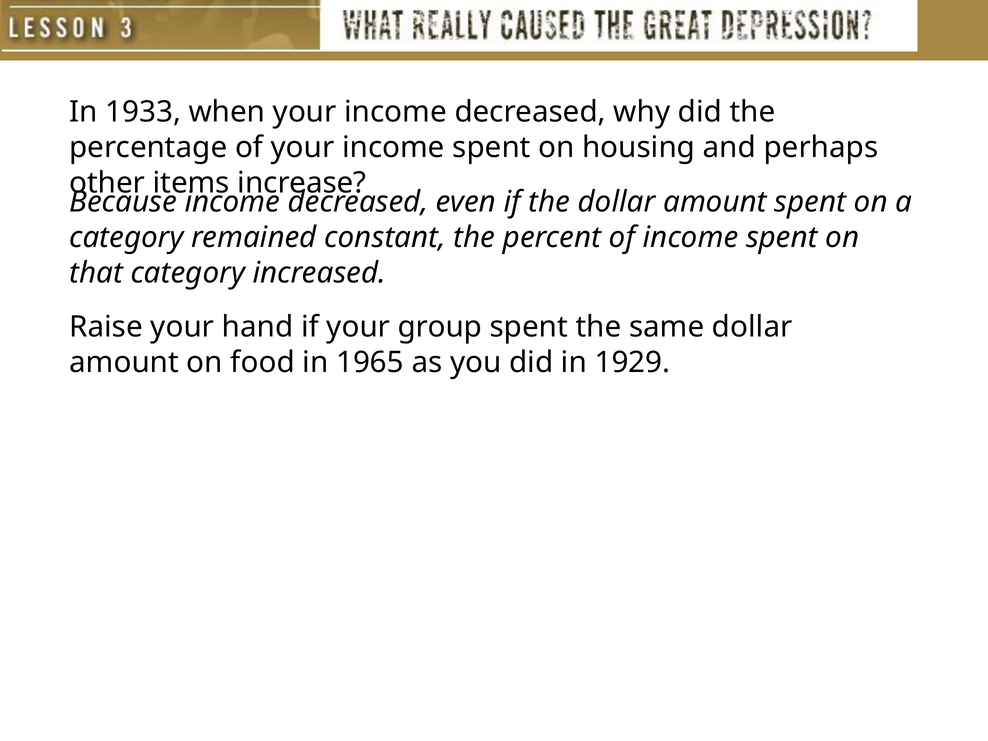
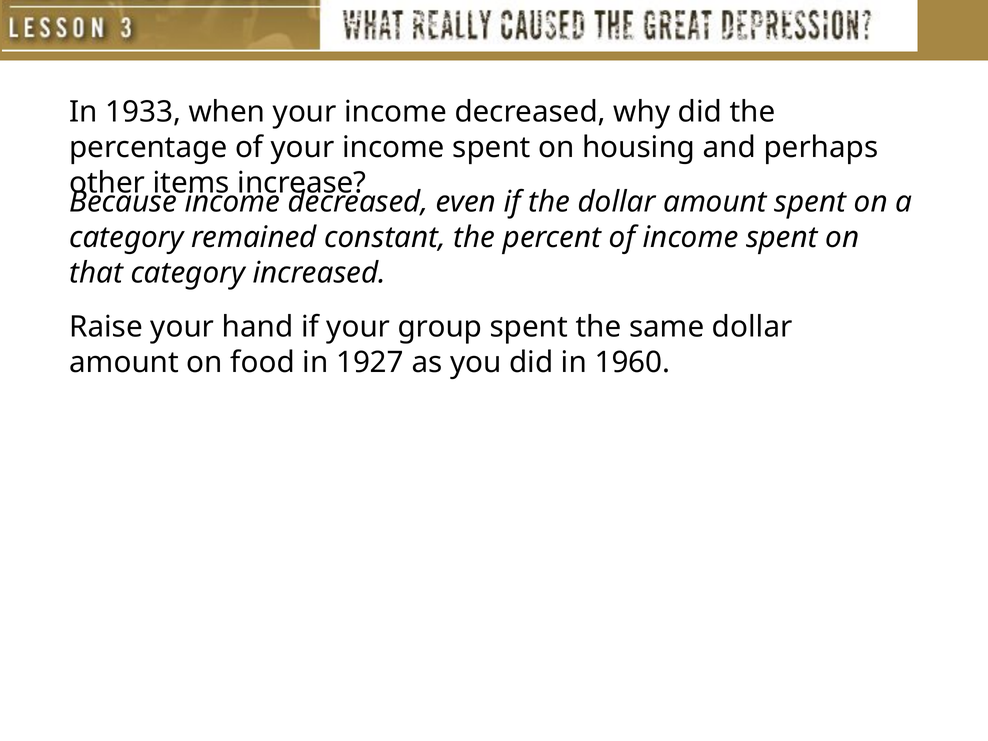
1965: 1965 -> 1927
1929: 1929 -> 1960
